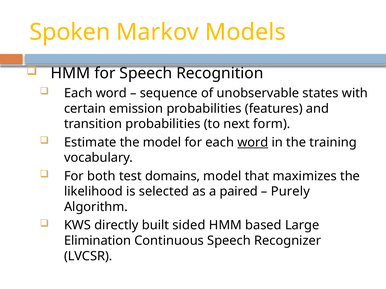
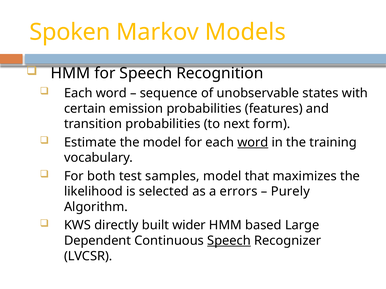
domains: domains -> samples
paired: paired -> errors
sided: sided -> wider
Elimination: Elimination -> Dependent
Speech at (229, 241) underline: none -> present
